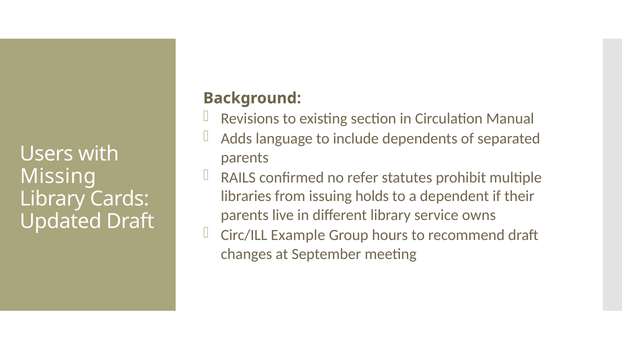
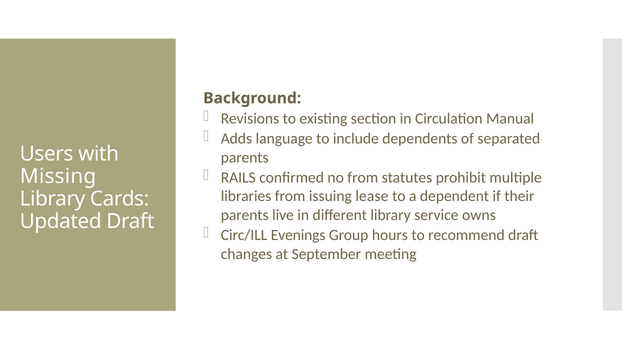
no refer: refer -> from
holds: holds -> lease
Example: Example -> Evenings
